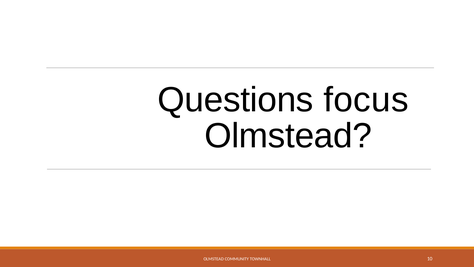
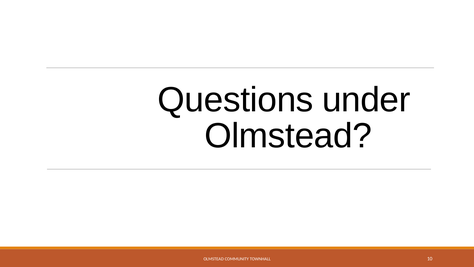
focus: focus -> under
